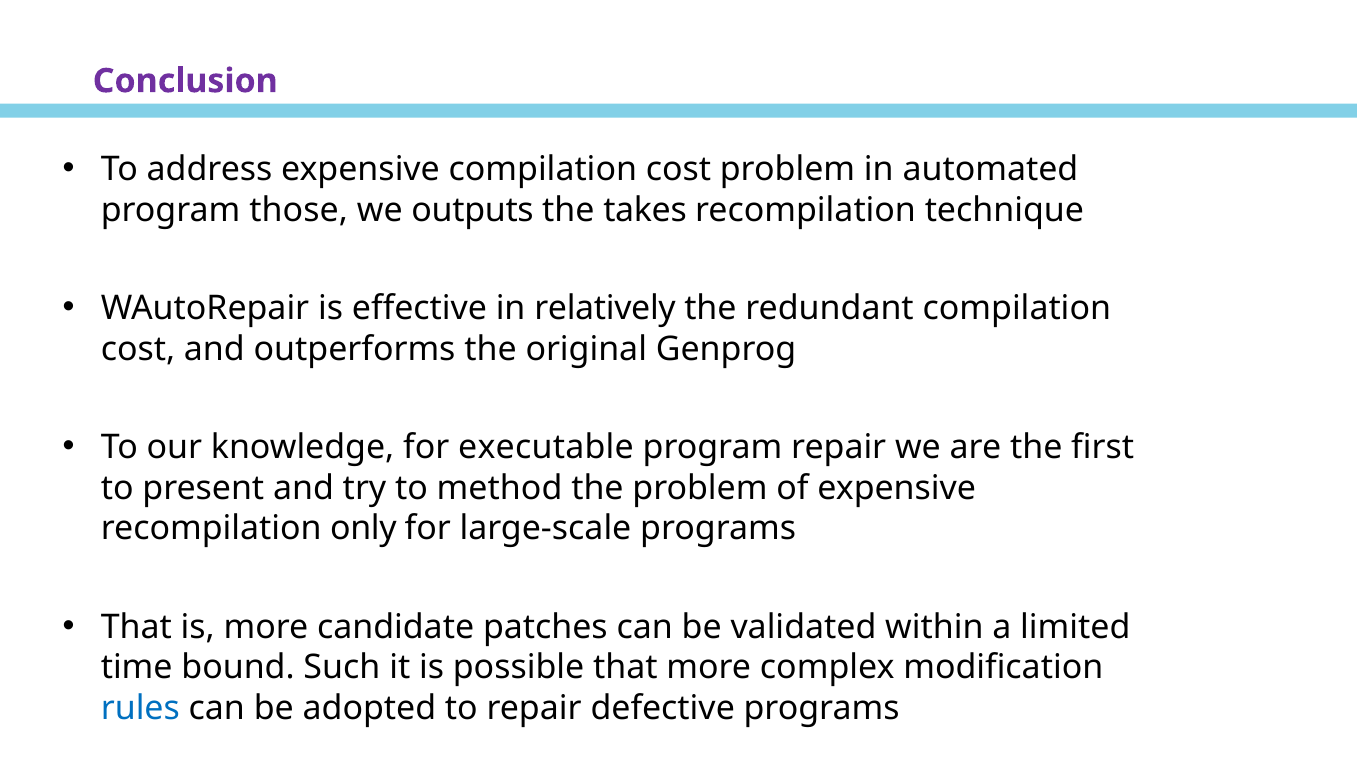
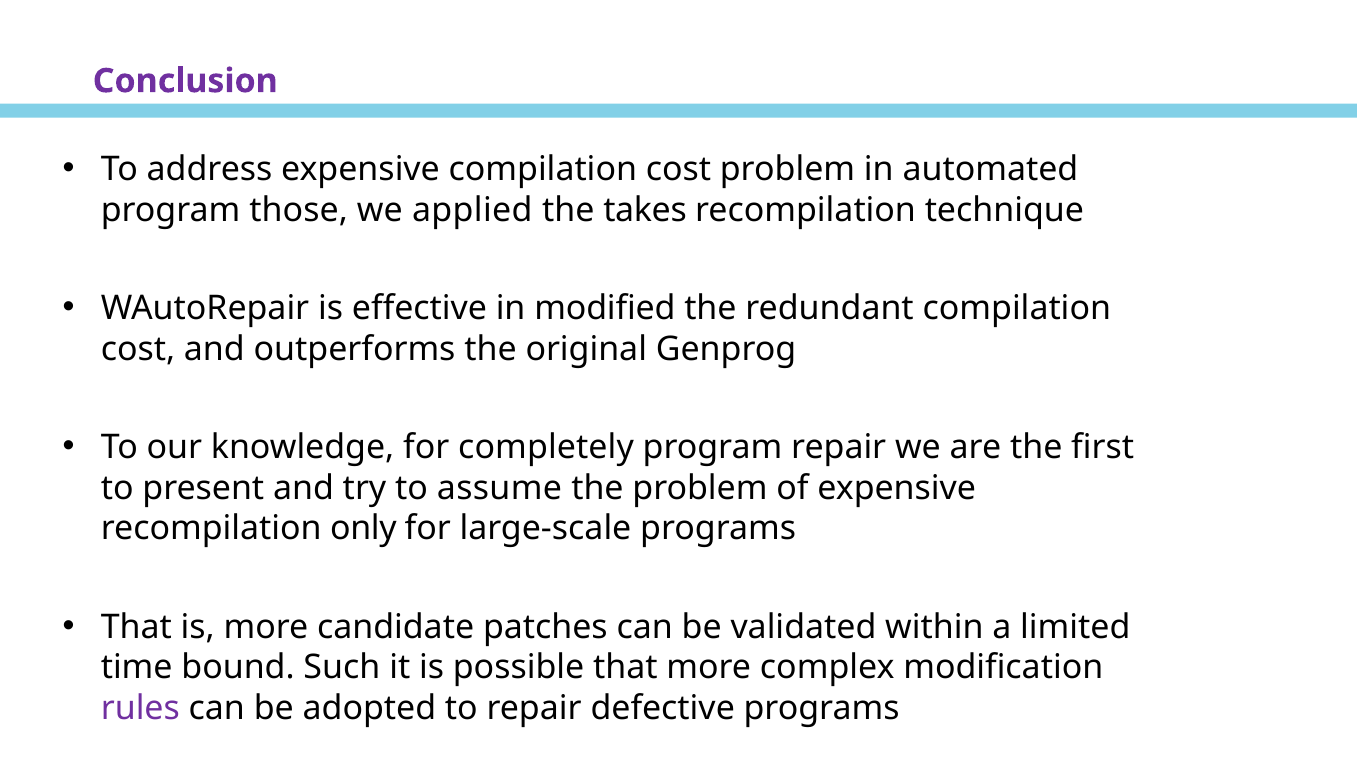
outputs: outputs -> applied
relatively: relatively -> modified
executable: executable -> completely
method: method -> assume
rules colour: blue -> purple
